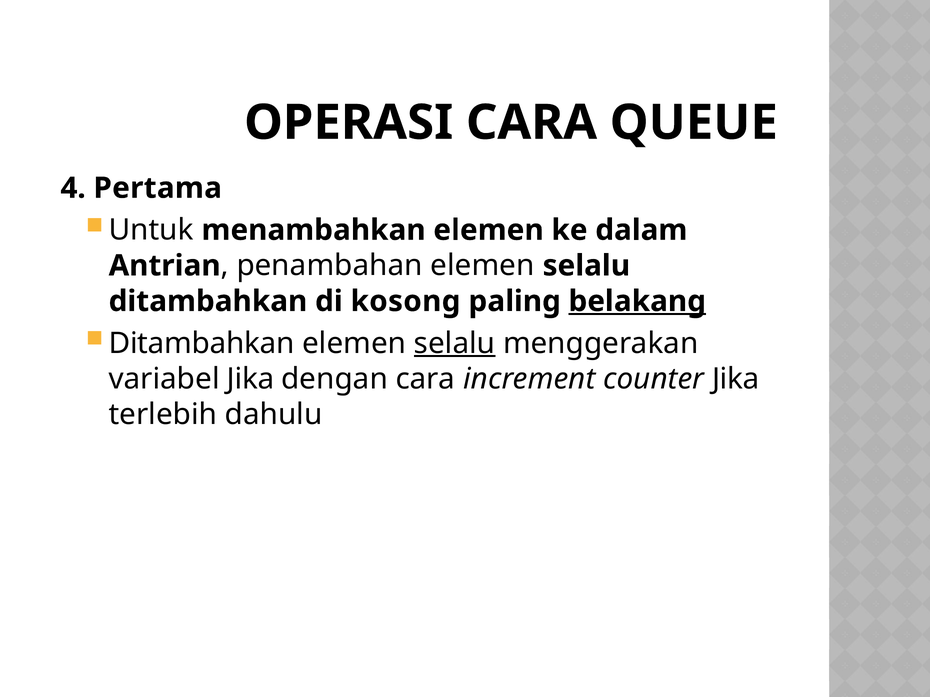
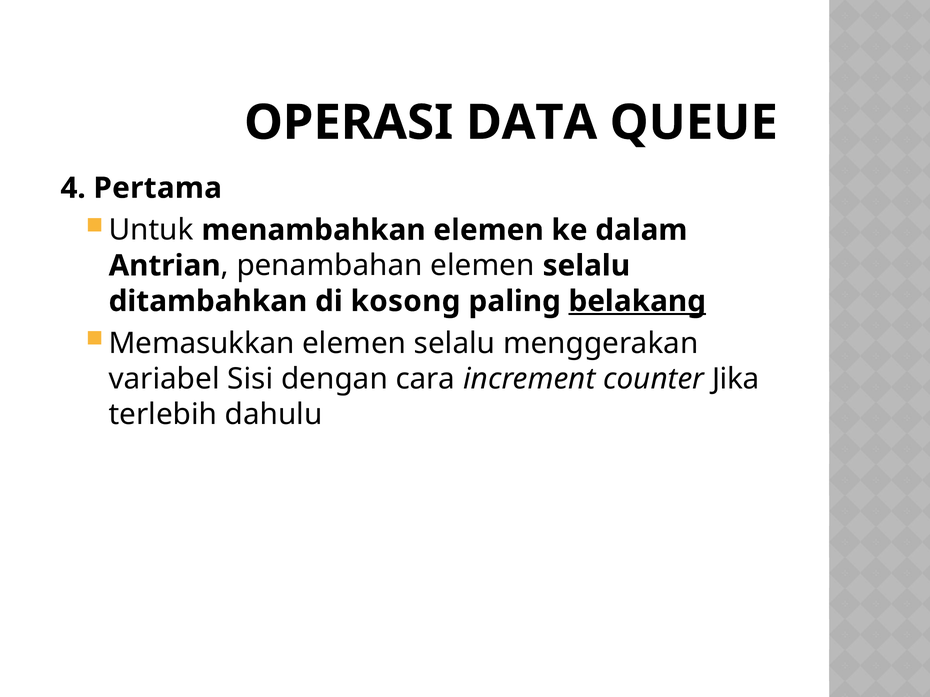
OPERASI CARA: CARA -> DATA
Ditambahkan at (202, 344): Ditambahkan -> Memasukkan
selalu at (455, 344) underline: present -> none
variabel Jika: Jika -> Sisi
